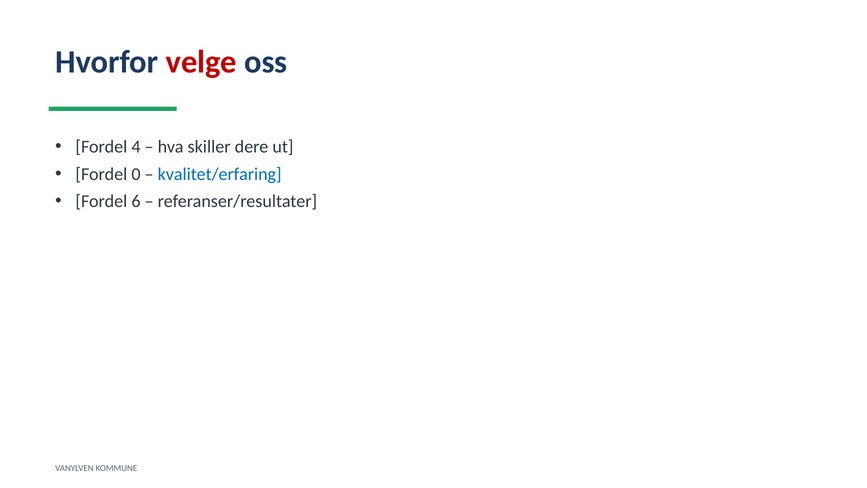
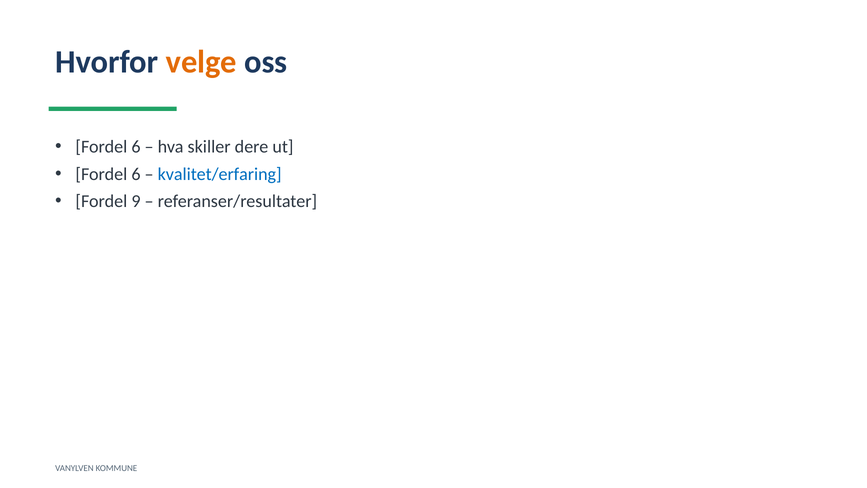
velge colour: red -> orange
4 at (136, 147): 4 -> 6
0 at (136, 174): 0 -> 6
6: 6 -> 9
